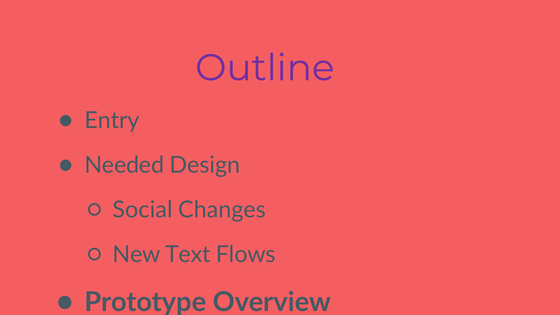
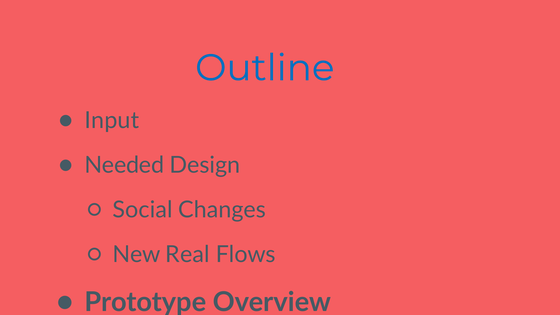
Outline colour: purple -> blue
Entry: Entry -> Input
Text: Text -> Real
